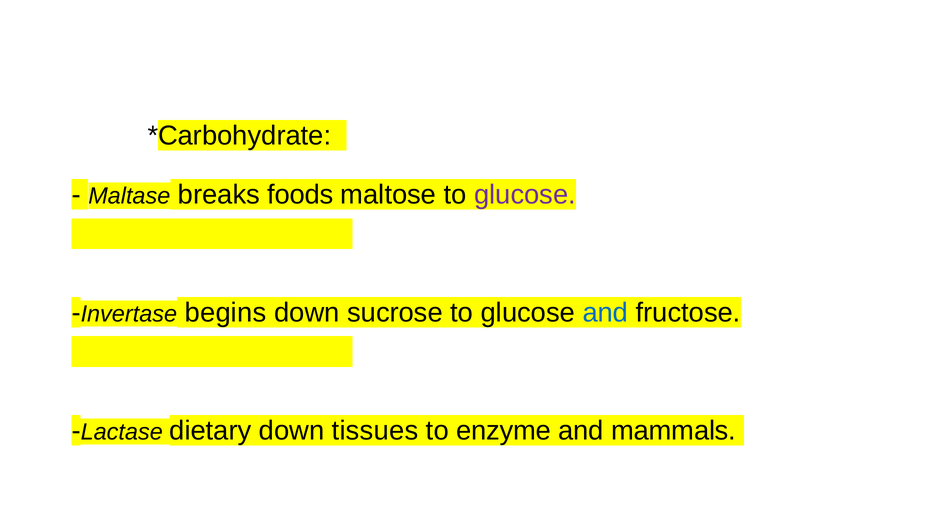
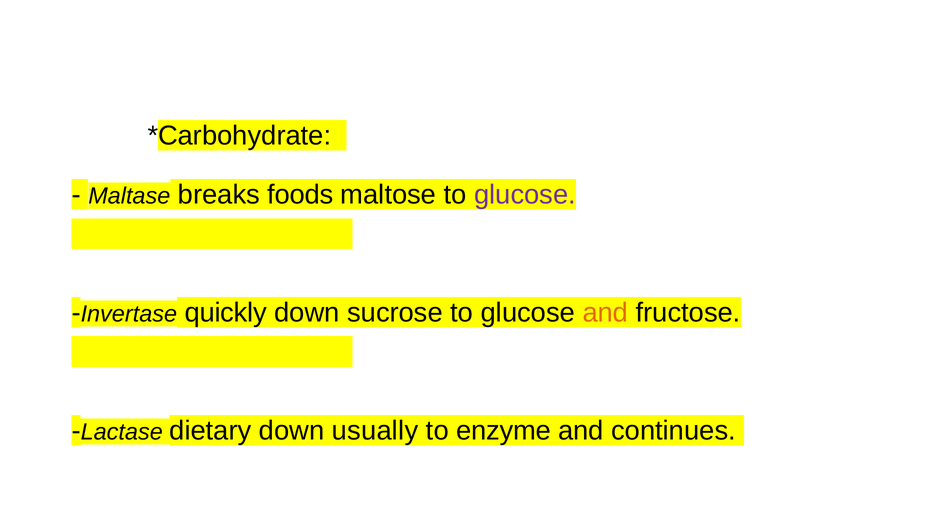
begins: begins -> quickly
and at (605, 313) colour: blue -> orange
tissues: tissues -> usually
mammals: mammals -> continues
